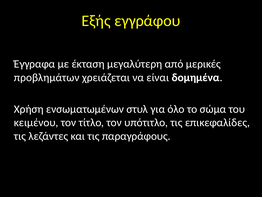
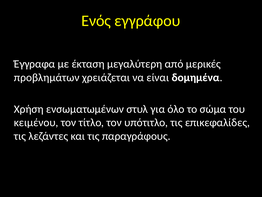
Εξής: Εξής -> Ενός
